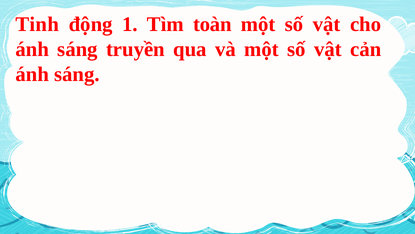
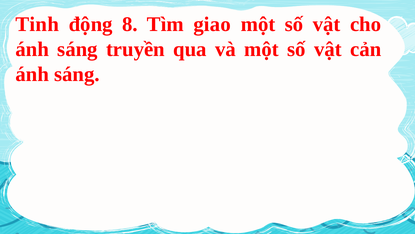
1: 1 -> 8
toàn: toàn -> giao
